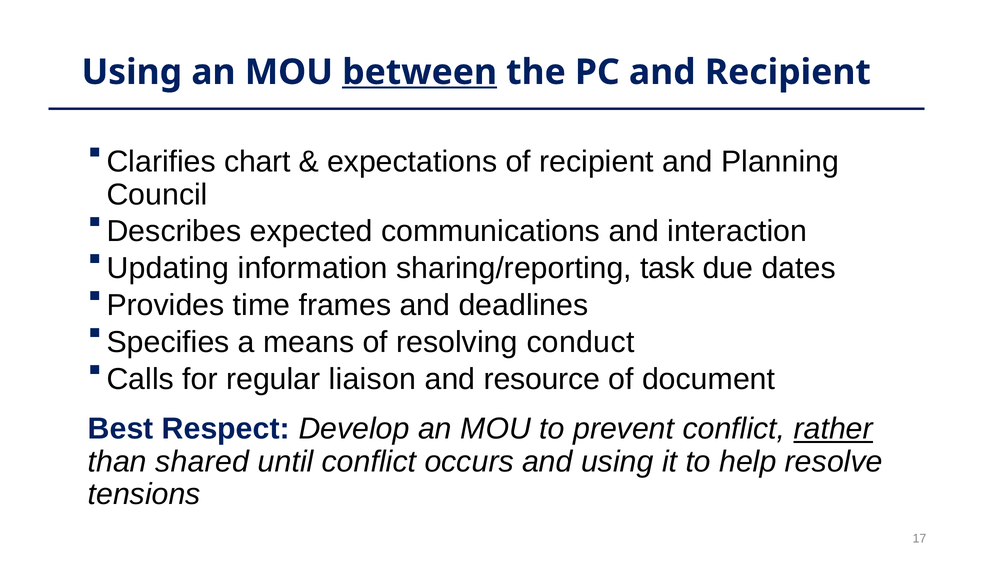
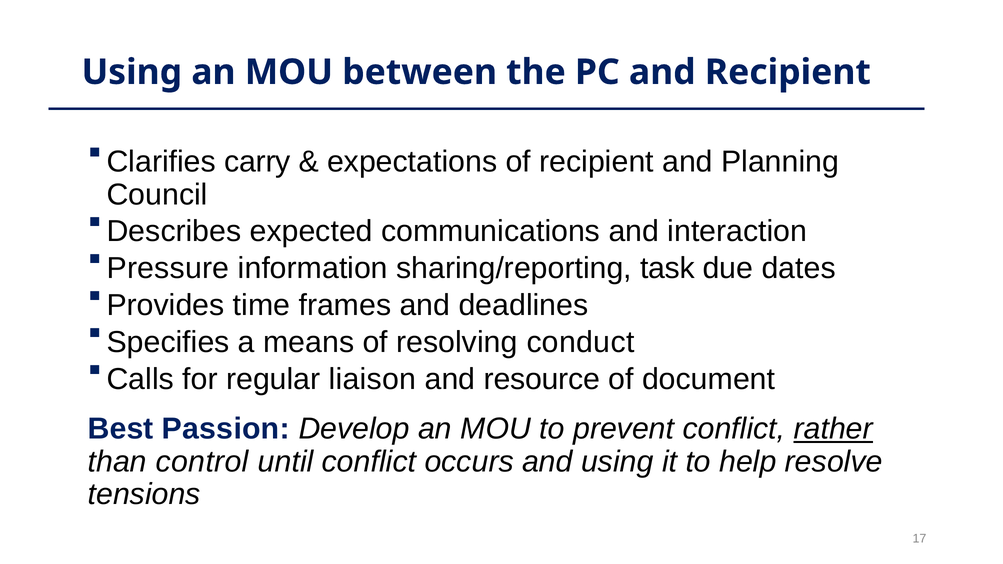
between underline: present -> none
chart: chart -> carry
Updating: Updating -> Pressure
Respect: Respect -> Passion
shared: shared -> control
